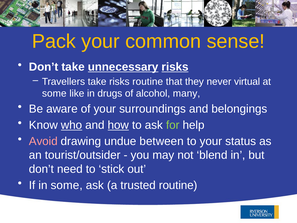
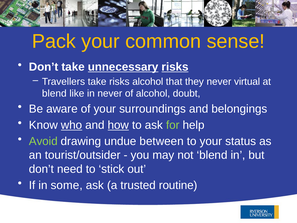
risks routine: routine -> alcohol
some at (54, 93): some -> blend
in drugs: drugs -> never
many: many -> doubt
Avoid colour: pink -> light green
